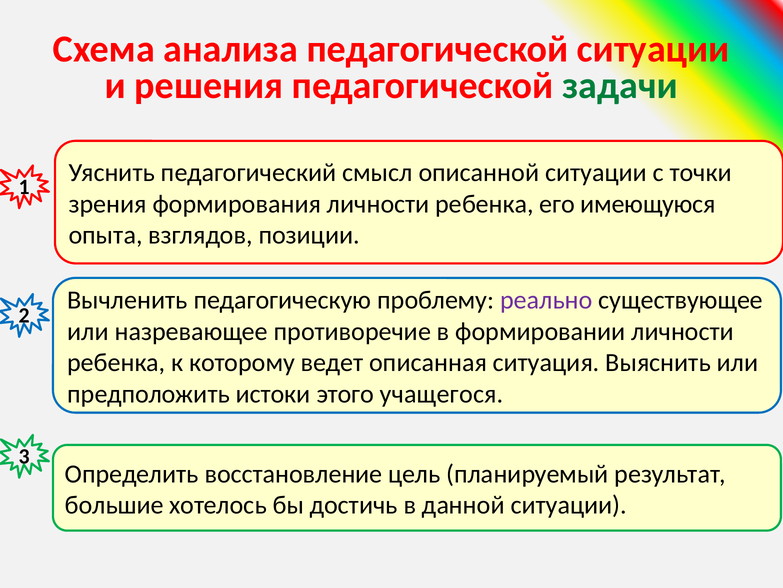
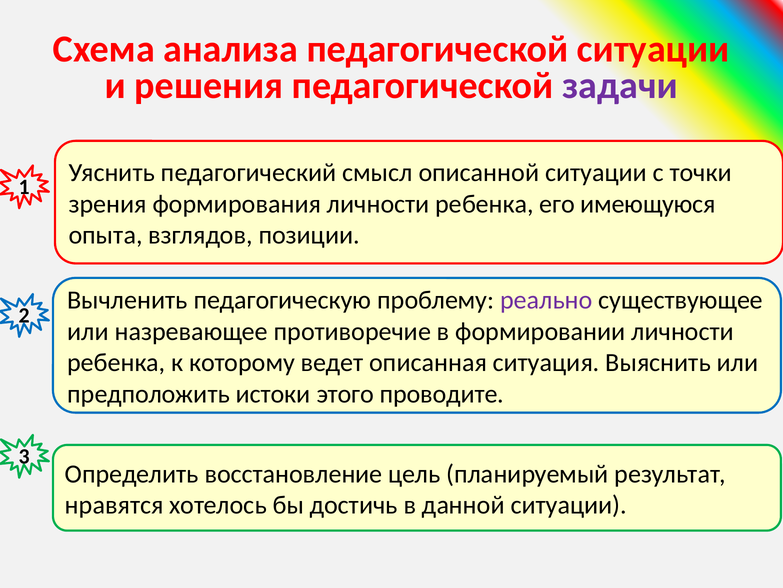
задачи colour: green -> purple
учащегося: учащегося -> проводите
большие: большие -> нравятся
